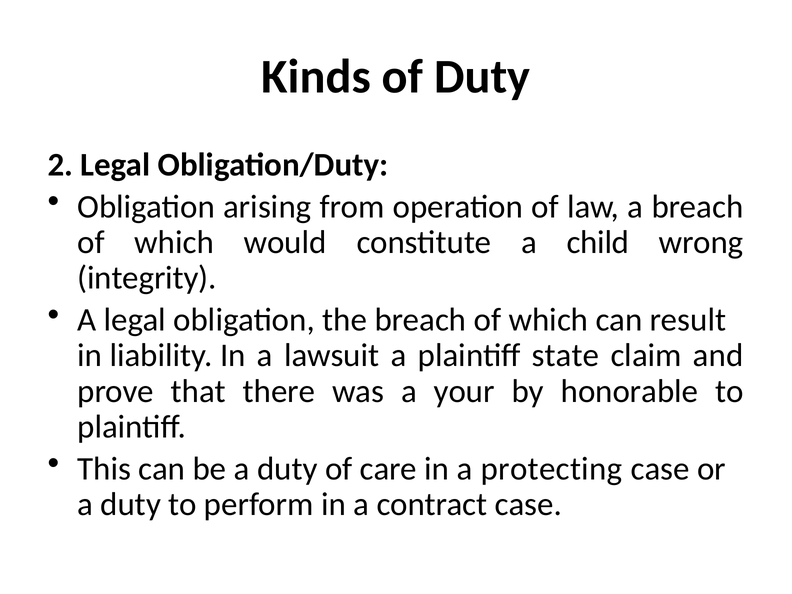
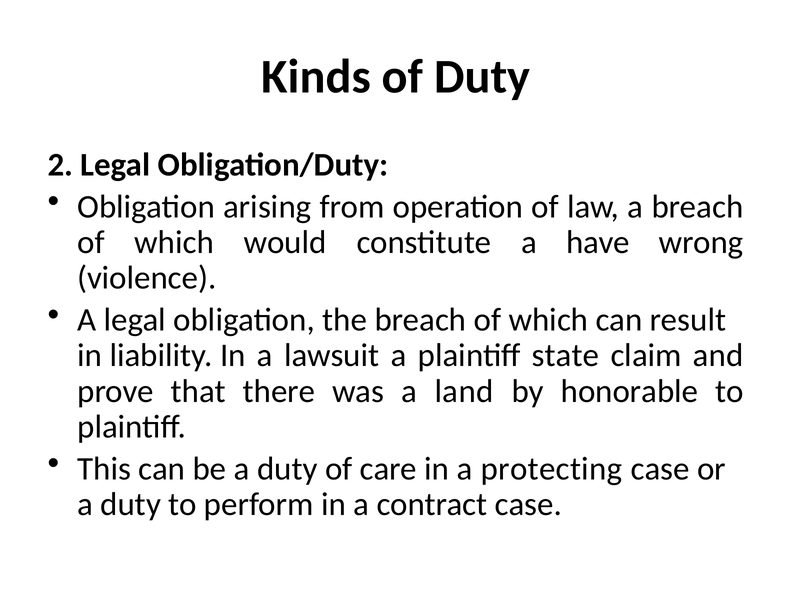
child: child -> have
integrity: integrity -> violence
your: your -> land
